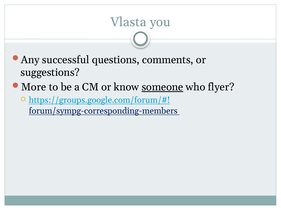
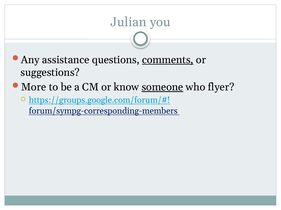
Vlasta: Vlasta -> Julian
successful: successful -> assistance
comments underline: none -> present
